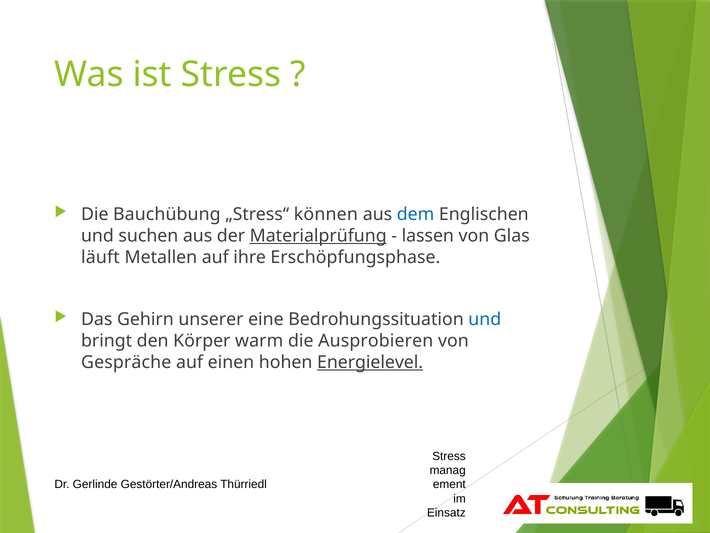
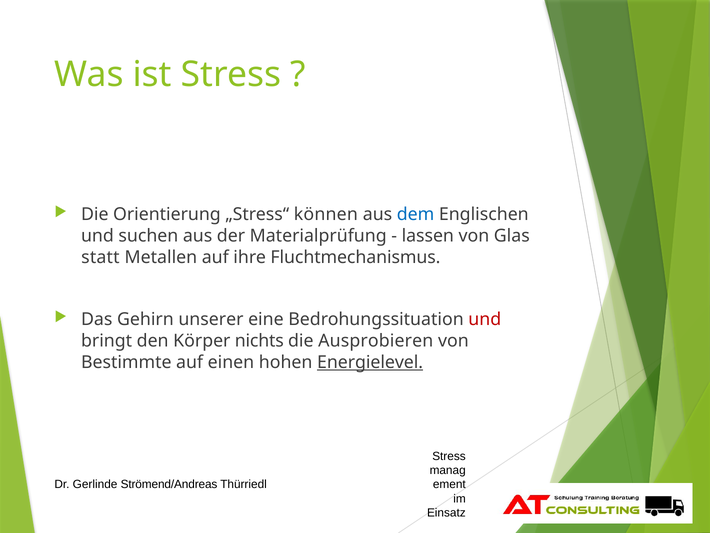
Bauchübung: Bauchübung -> Orientierung
Materialprüfung underline: present -> none
läuft: läuft -> statt
Erschöpfungsphase: Erschöpfungsphase -> Fluchtmechanismus
und at (485, 319) colour: blue -> red
warm: warm -> nichts
Gespräche: Gespräche -> Bestimmte
Gestörter/Andreas: Gestörter/Andreas -> Strömend/Andreas
